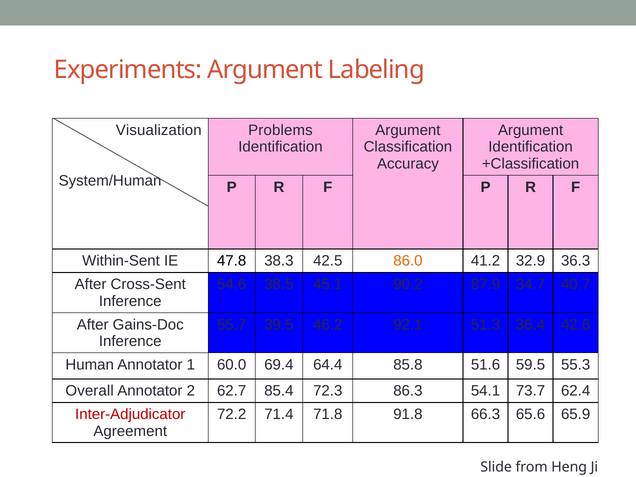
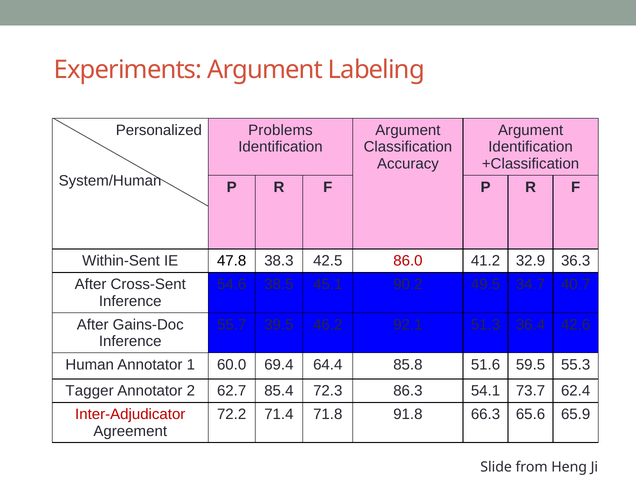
Visualization: Visualization -> Personalized
86.0 colour: orange -> red
87.9: 87.9 -> 49.5
Overall: Overall -> Tagger
